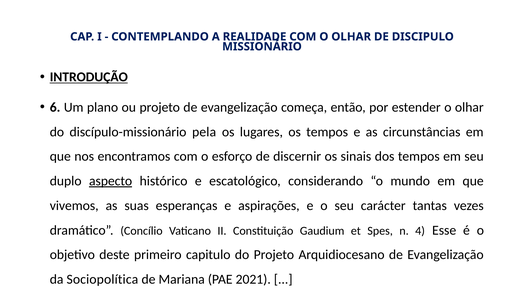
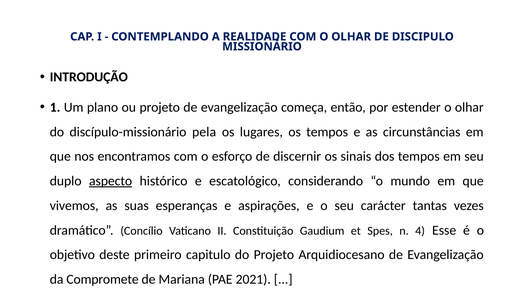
INTRODUÇÃO underline: present -> none
6: 6 -> 1
Sociopolítica: Sociopolítica -> Compromete
